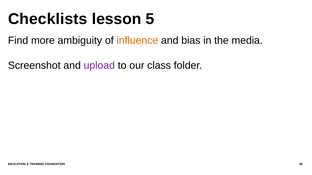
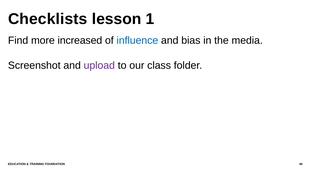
5: 5 -> 1
ambiguity: ambiguity -> increased
influence colour: orange -> blue
